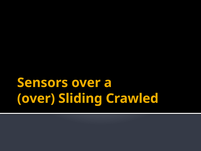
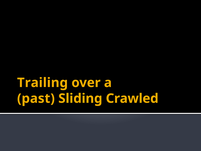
Sensors: Sensors -> Trailing
over at (36, 98): over -> past
